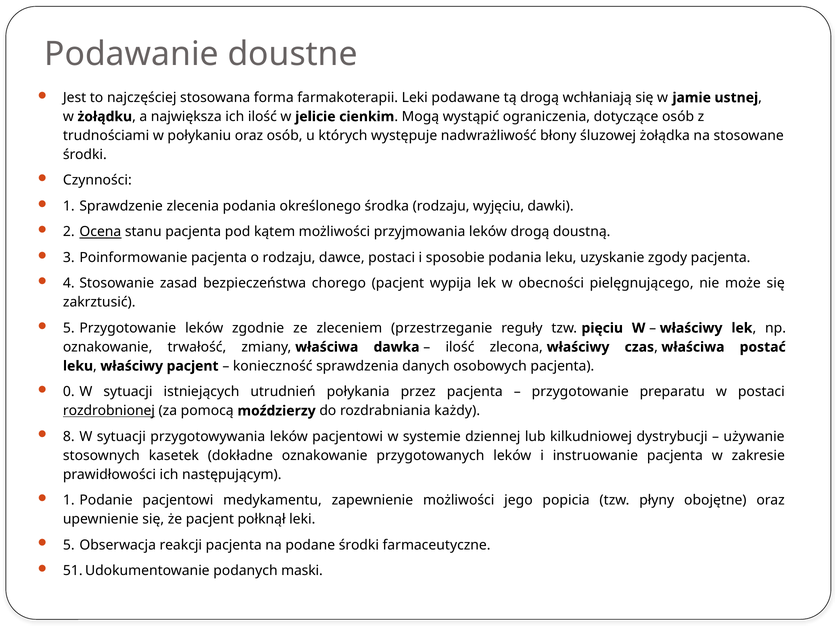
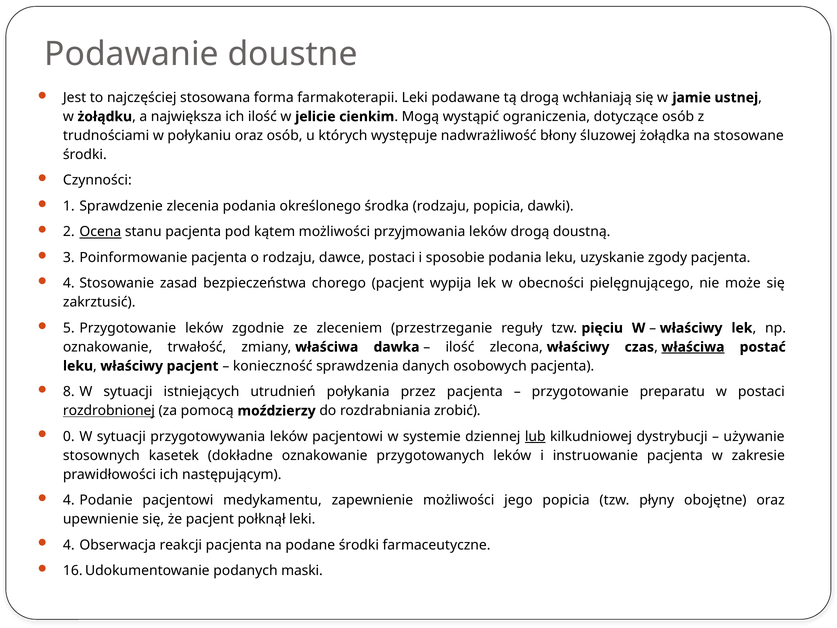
rodzaju wyjęciu: wyjęciu -> popicia
właściwa at (693, 347) underline: none -> present
0: 0 -> 8
każdy: każdy -> zrobić
8: 8 -> 0
lub underline: none -> present
1 at (69, 500): 1 -> 4
5 at (69, 545): 5 -> 4
51: 51 -> 16
